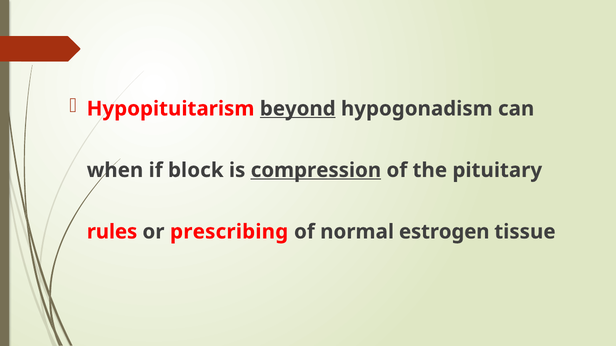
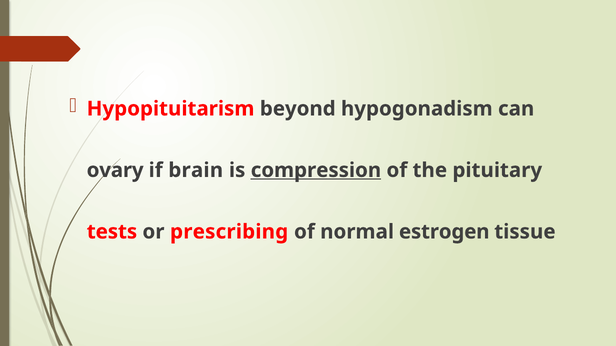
beyond underline: present -> none
when: when -> ovary
block: block -> brain
rules: rules -> tests
